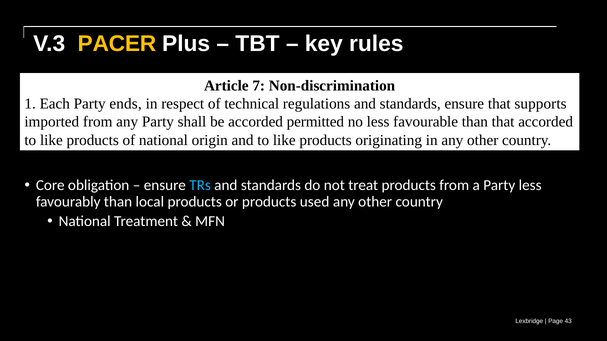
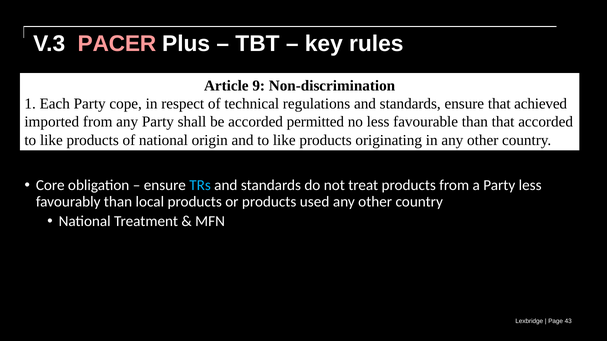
PACER colour: yellow -> pink
7: 7 -> 9
ends: ends -> cope
supports: supports -> achieved
